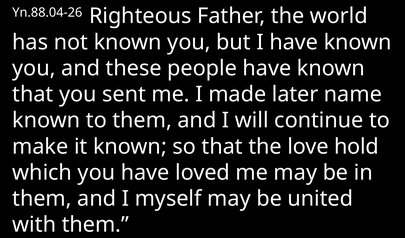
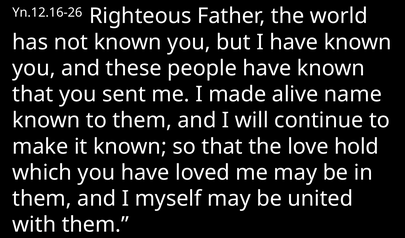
Yn.88.04-26: Yn.88.04-26 -> Yn.12.16-26
later: later -> alive
